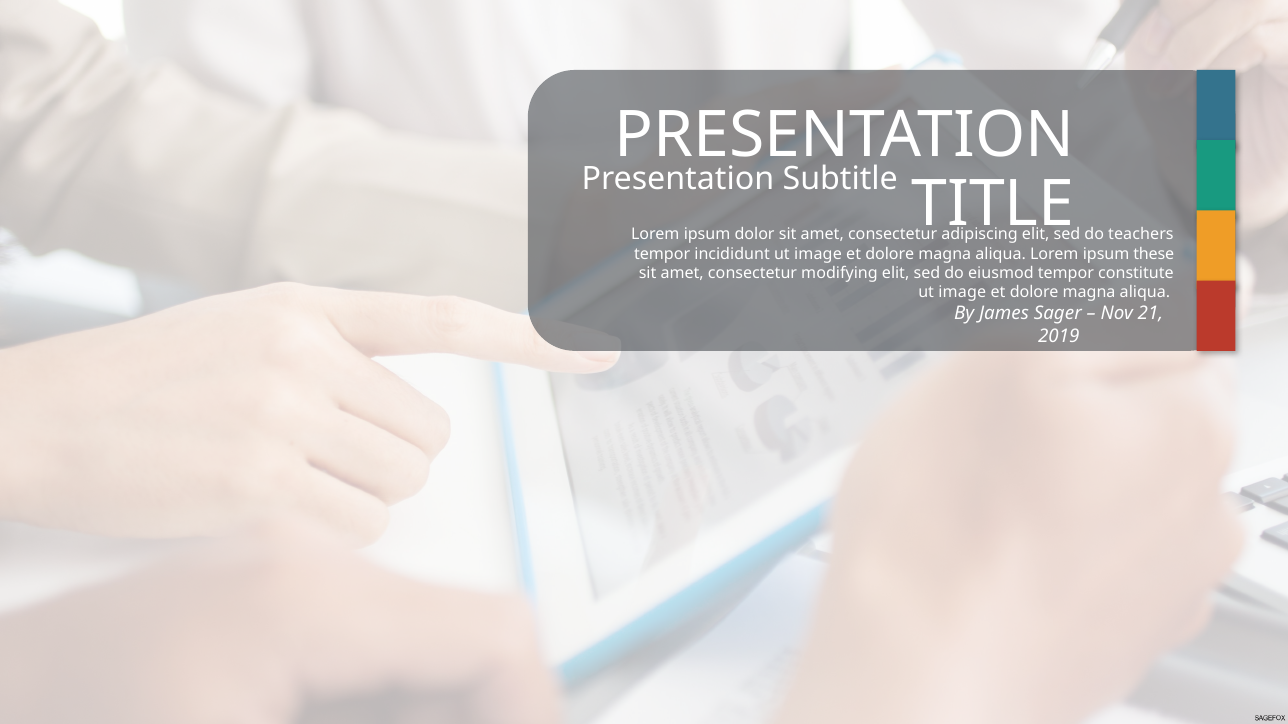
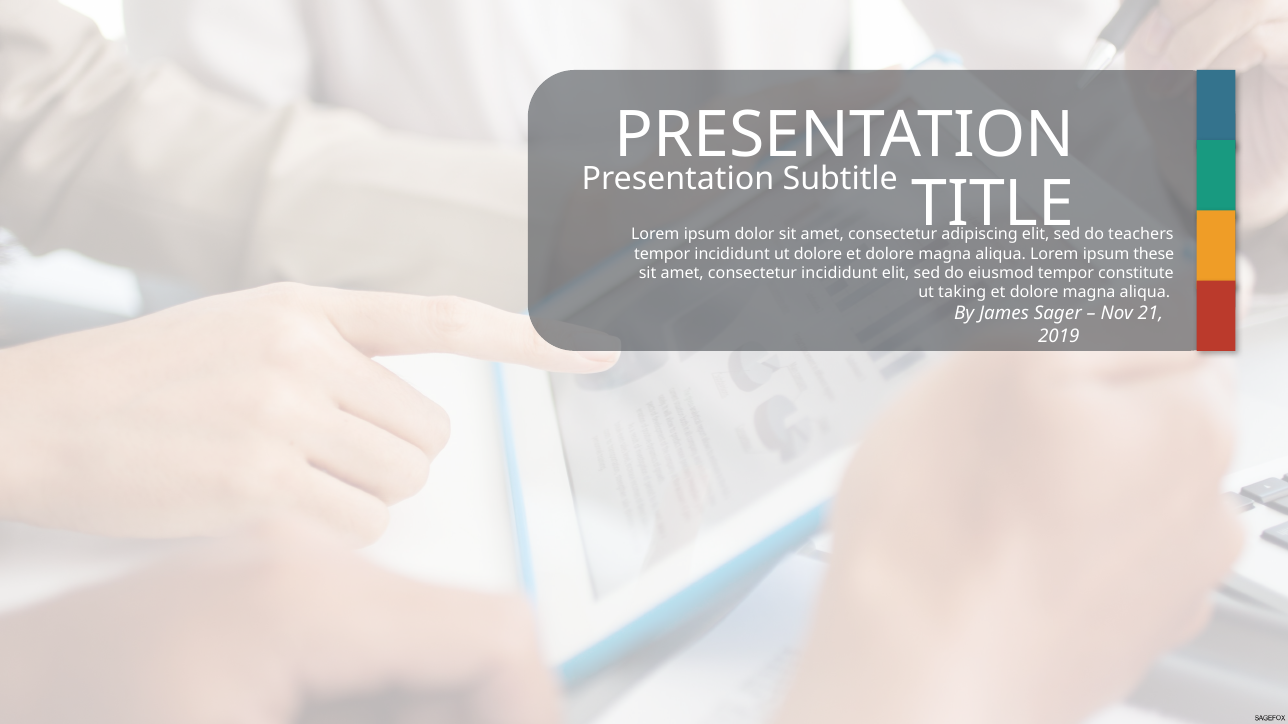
incididunt ut image: image -> dolore
consectetur modifying: modifying -> incididunt
image at (962, 293): image -> taking
